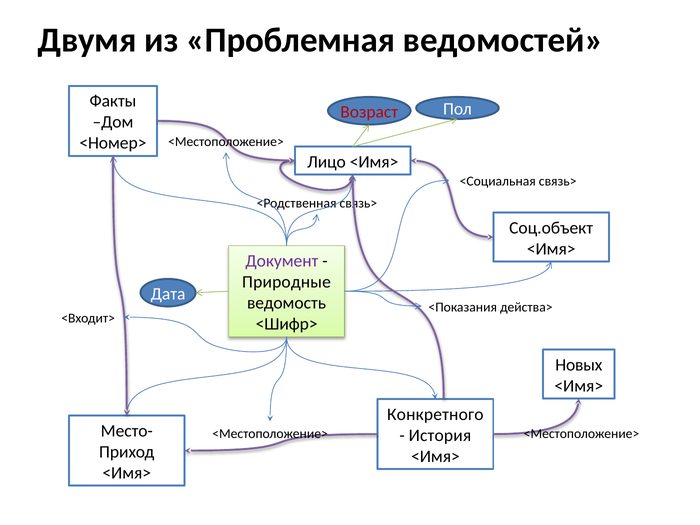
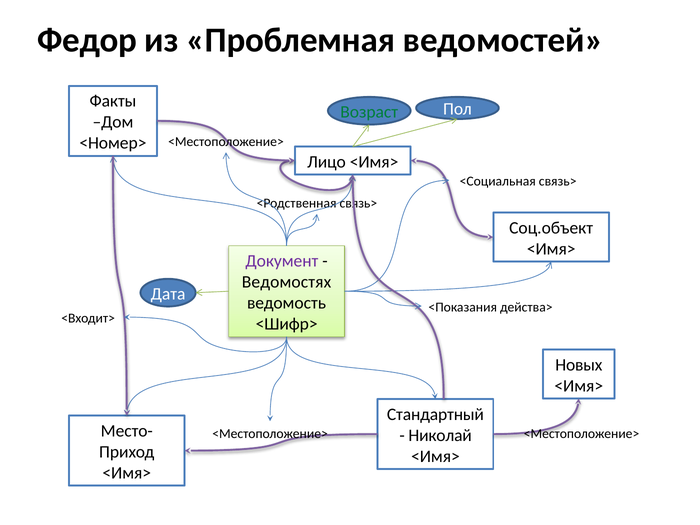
Двумя: Двумя -> Федор
Возраст colour: red -> green
Природные: Природные -> Ведомостях
Конкретного: Конкретного -> Стандартный
История: История -> Николай
